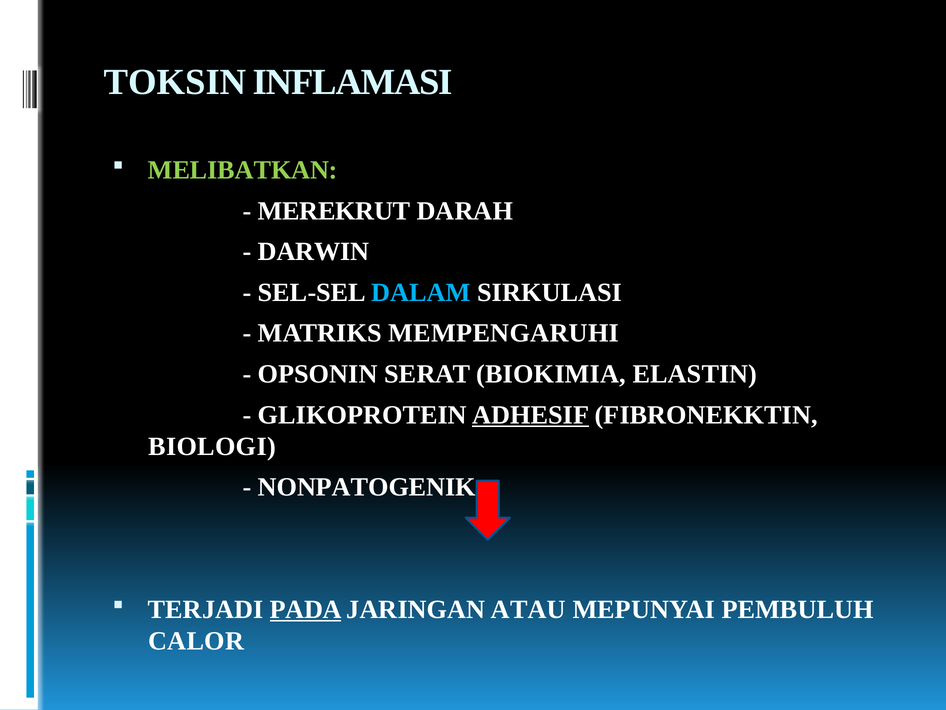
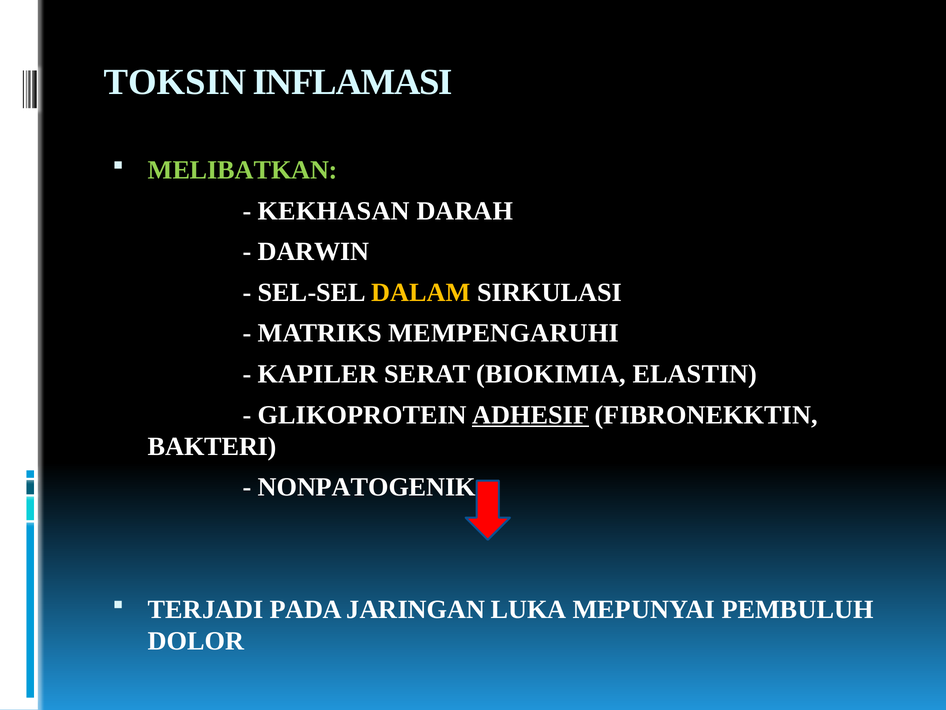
MEREKRUT: MEREKRUT -> KEKHASAN
DALAM colour: light blue -> yellow
OPSONIN: OPSONIN -> KAPILER
BIOLOGI: BIOLOGI -> BAKTERI
PADA underline: present -> none
ATAU: ATAU -> LUKA
CALOR: CALOR -> DOLOR
